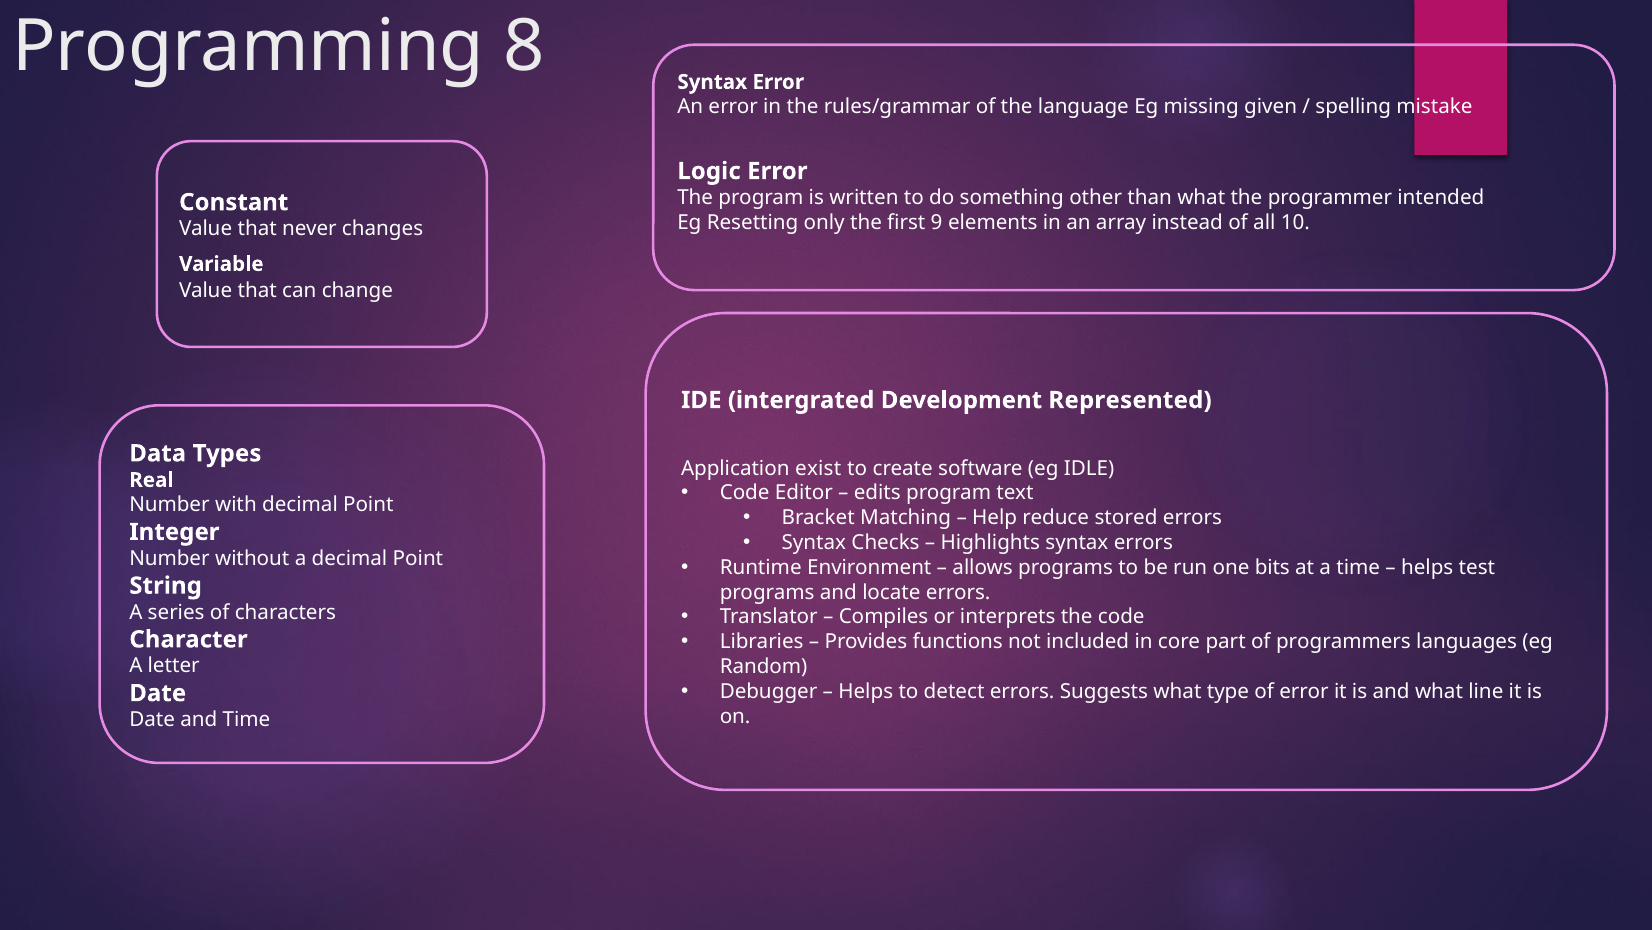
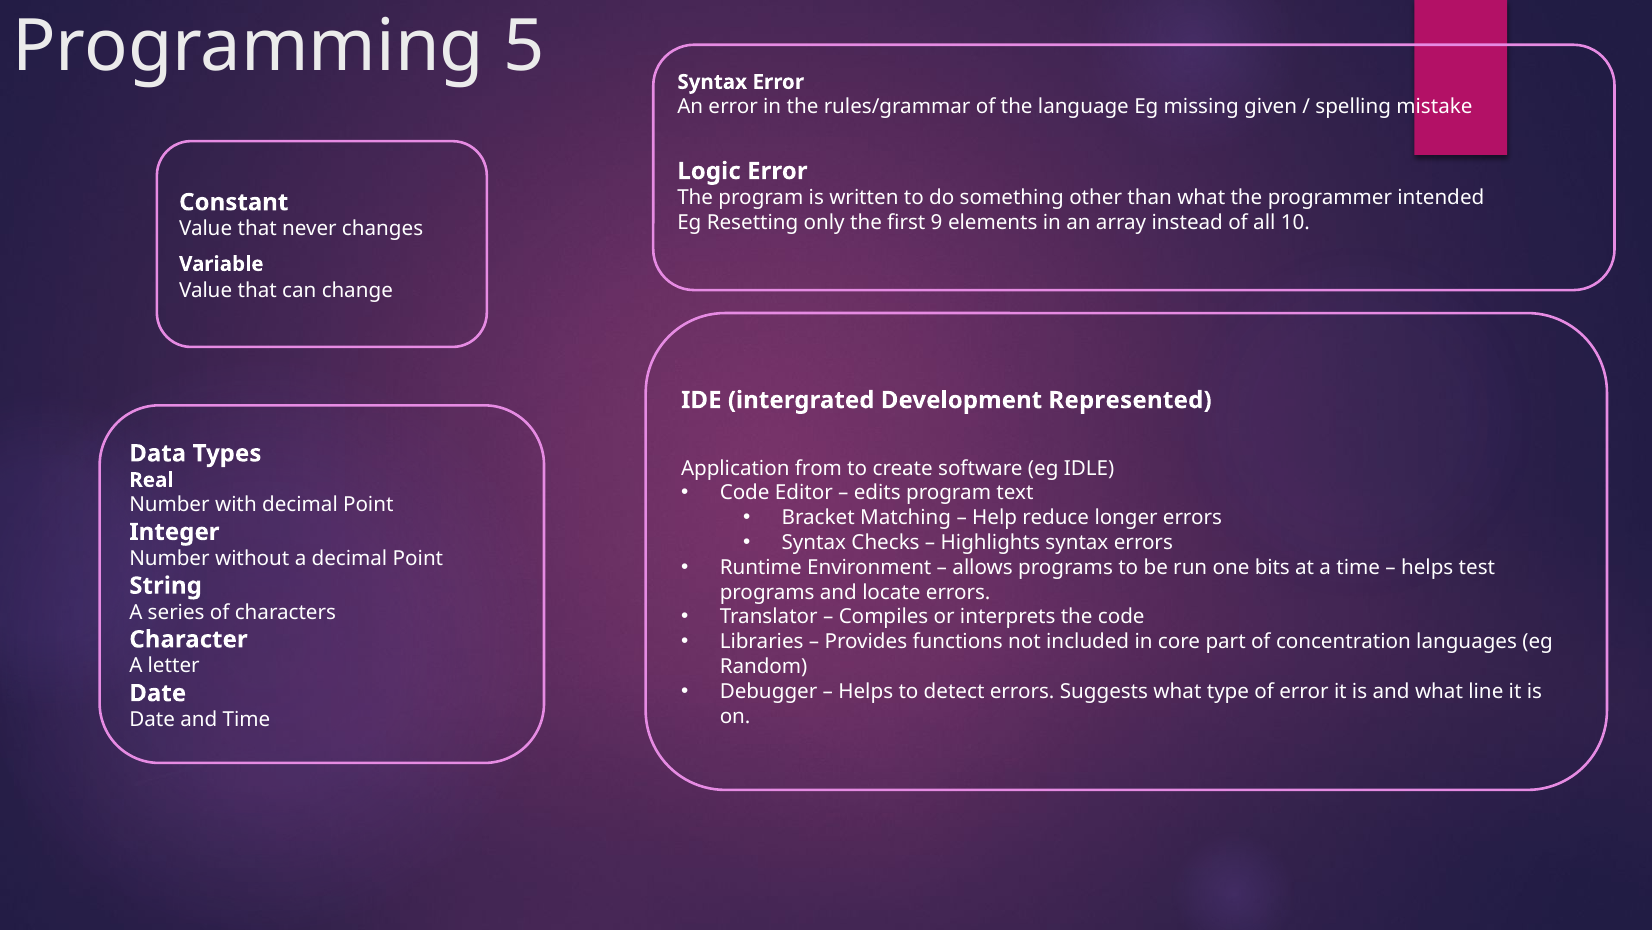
8: 8 -> 5
exist: exist -> from
stored: stored -> longer
programmers: programmers -> concentration
